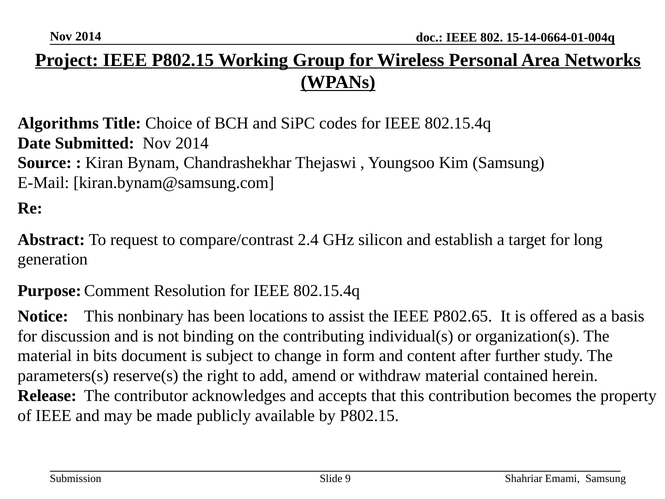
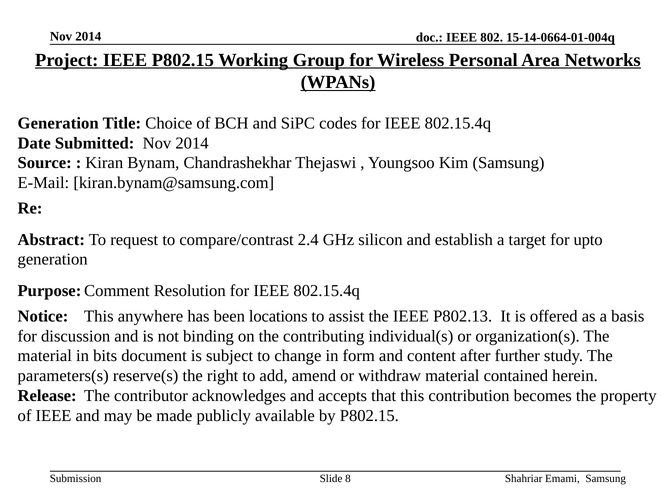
Algorithms at (58, 123): Algorithms -> Generation
long: long -> upto
nonbinary: nonbinary -> anywhere
P802.65: P802.65 -> P802.13
9: 9 -> 8
